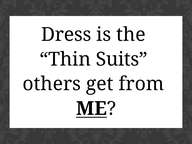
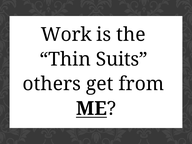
Dress: Dress -> Work
